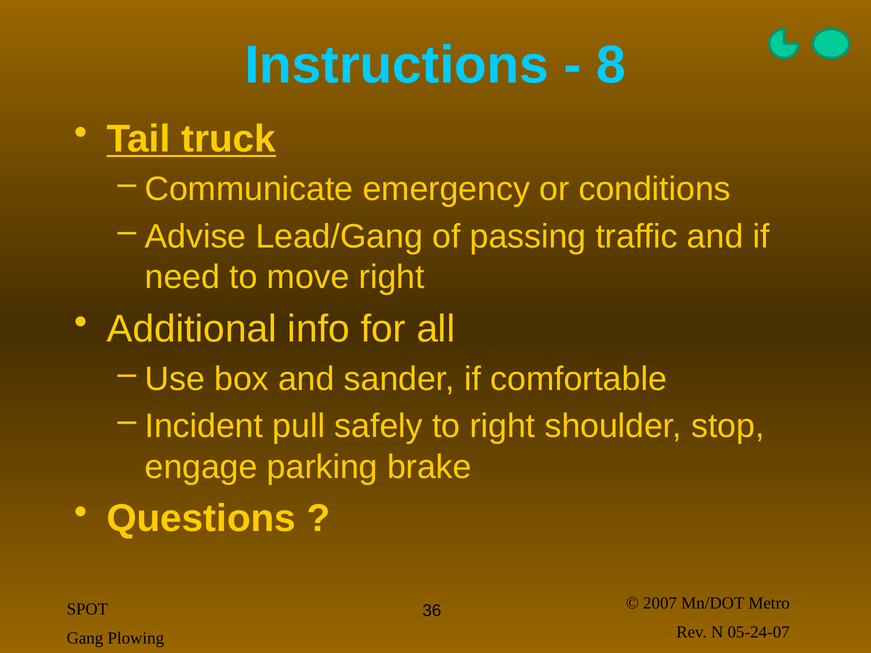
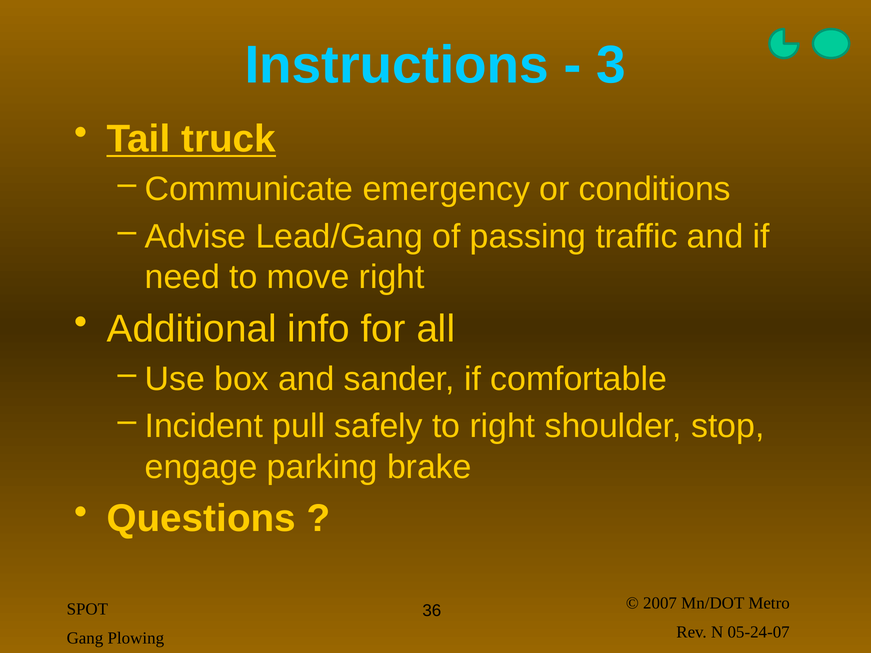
8: 8 -> 3
